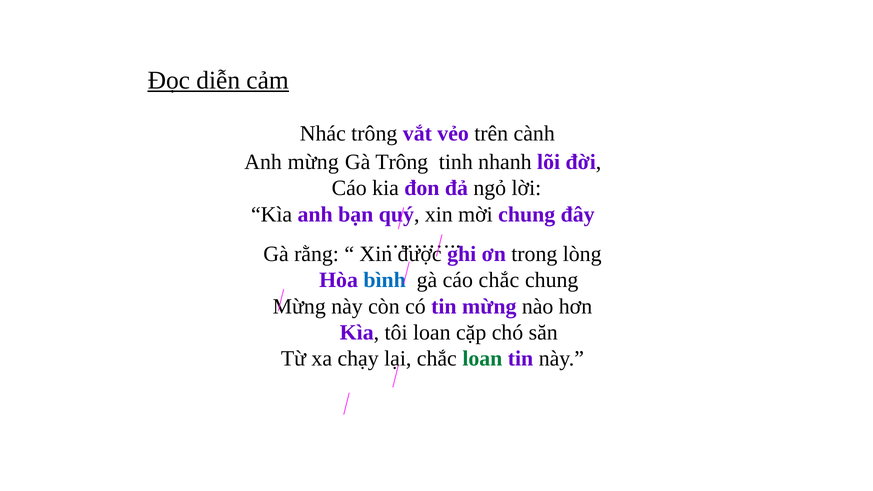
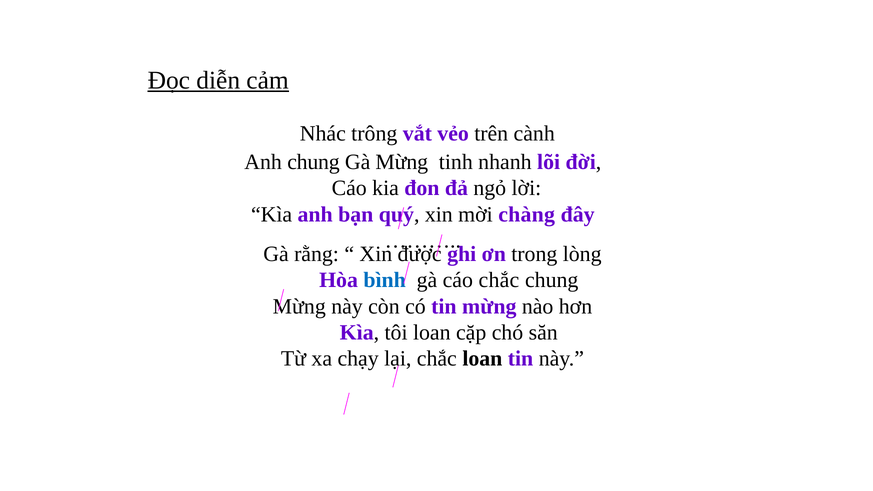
Anh mừng: mừng -> chung
Gà Trông: Trông -> Mừng
mời chung: chung -> chàng
loan at (482, 359) colour: green -> black
